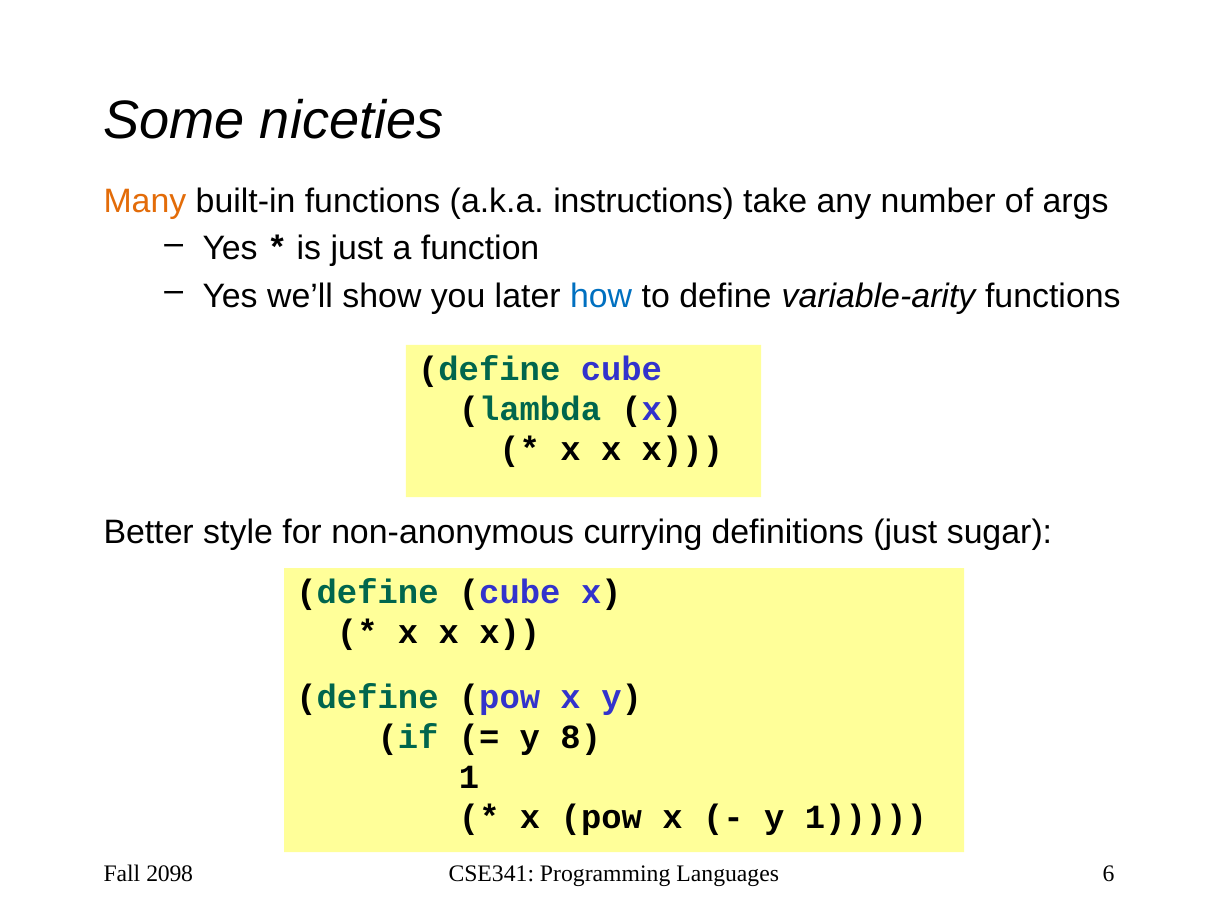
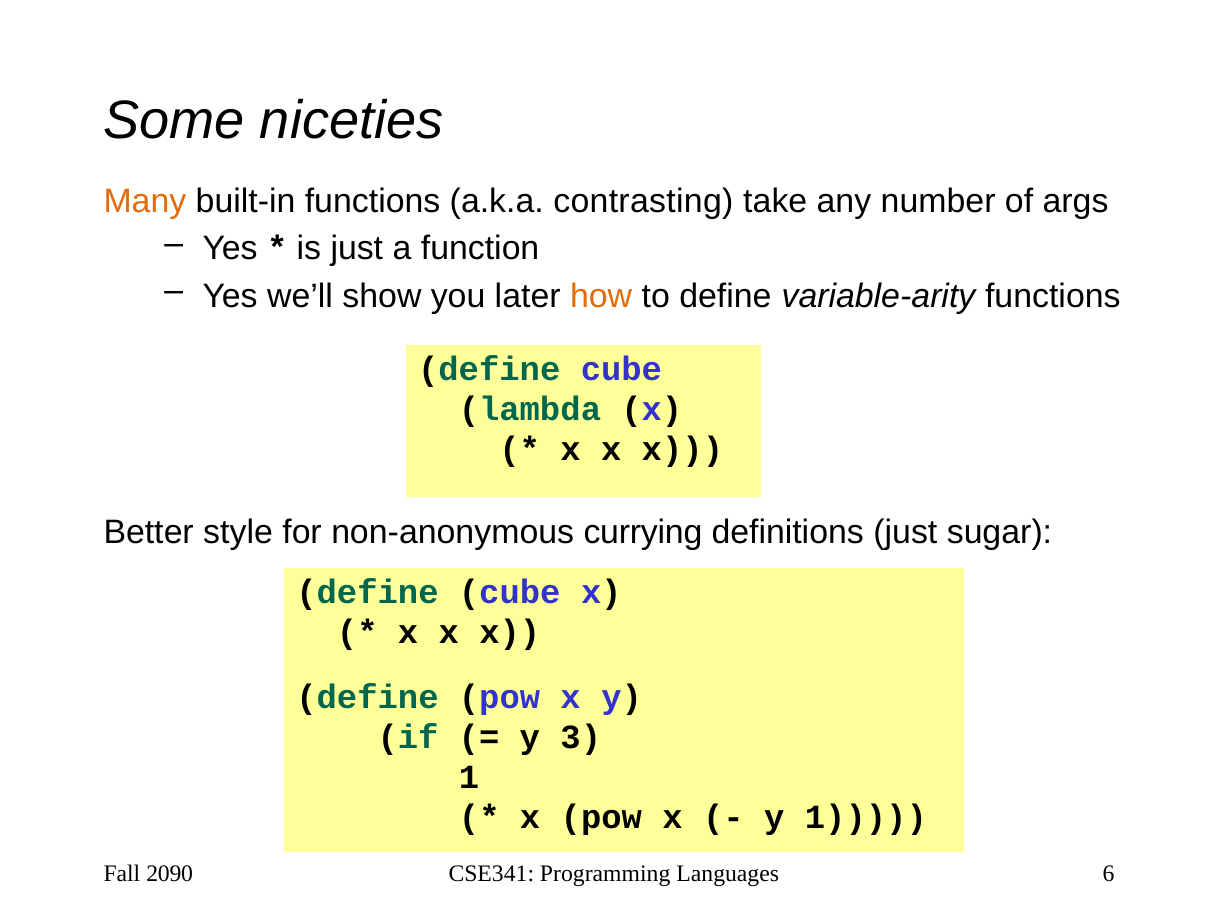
instructions: instructions -> contrasting
how colour: blue -> orange
8: 8 -> 3
2098: 2098 -> 2090
